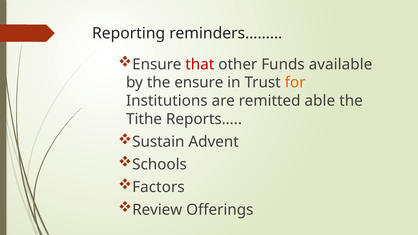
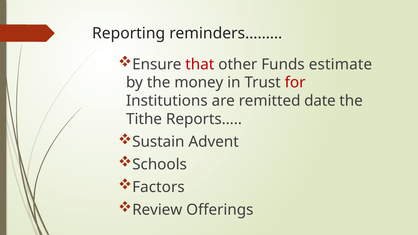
available: available -> estimate
the ensure: ensure -> money
for colour: orange -> red
able: able -> date
